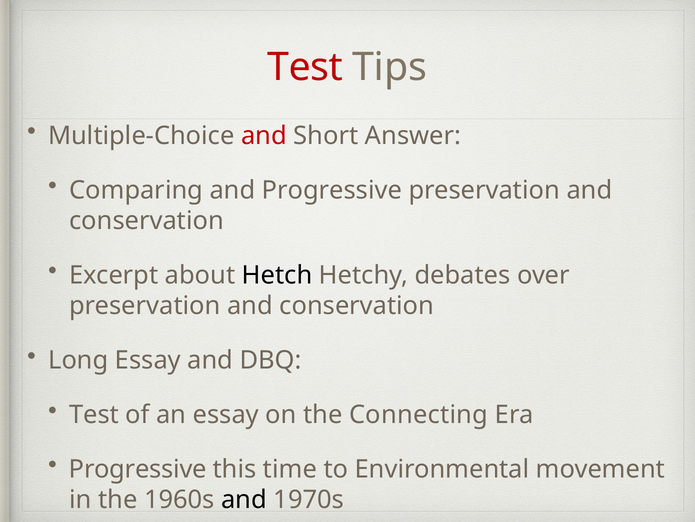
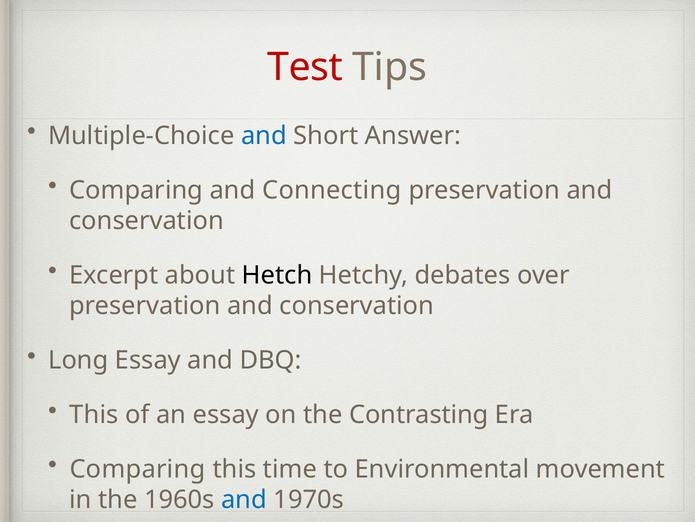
and at (264, 135) colour: red -> blue
and Progressive: Progressive -> Connecting
Test at (94, 414): Test -> This
Connecting: Connecting -> Contrasting
Progressive at (138, 469): Progressive -> Comparing
and at (244, 499) colour: black -> blue
